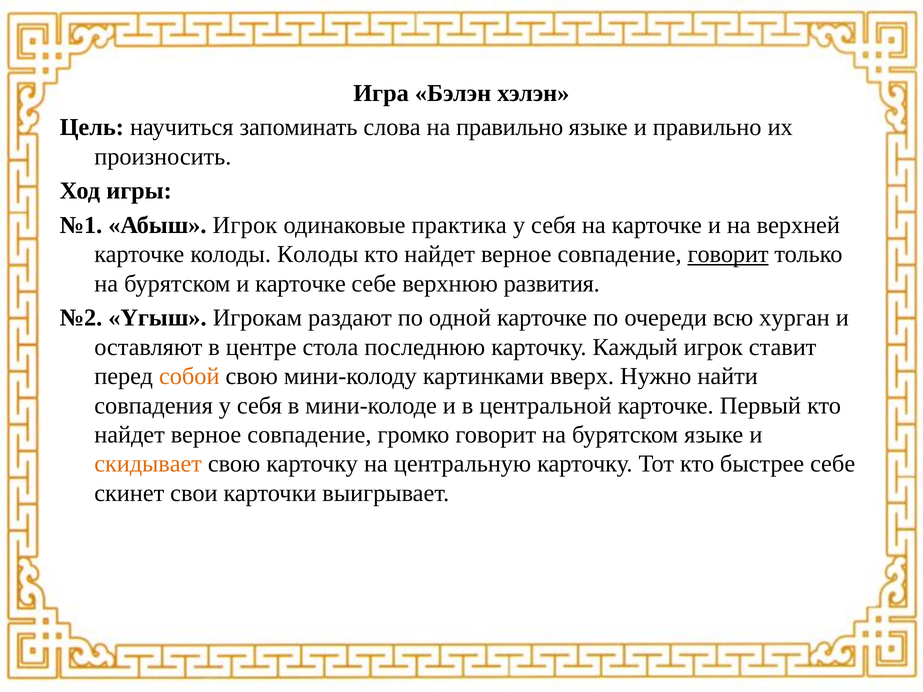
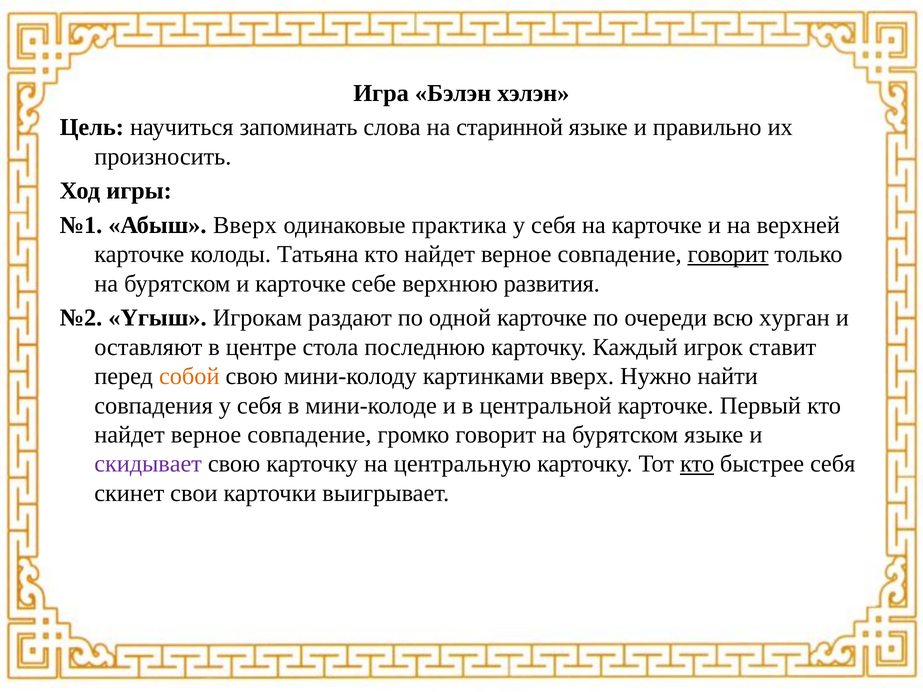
на правильно: правильно -> старинной
Абыш Игрок: Игрок -> Вверх
колоды Колоды: Колоды -> Татьяна
скидывает colour: orange -> purple
кто at (697, 464) underline: none -> present
быстрее себе: себе -> себя
